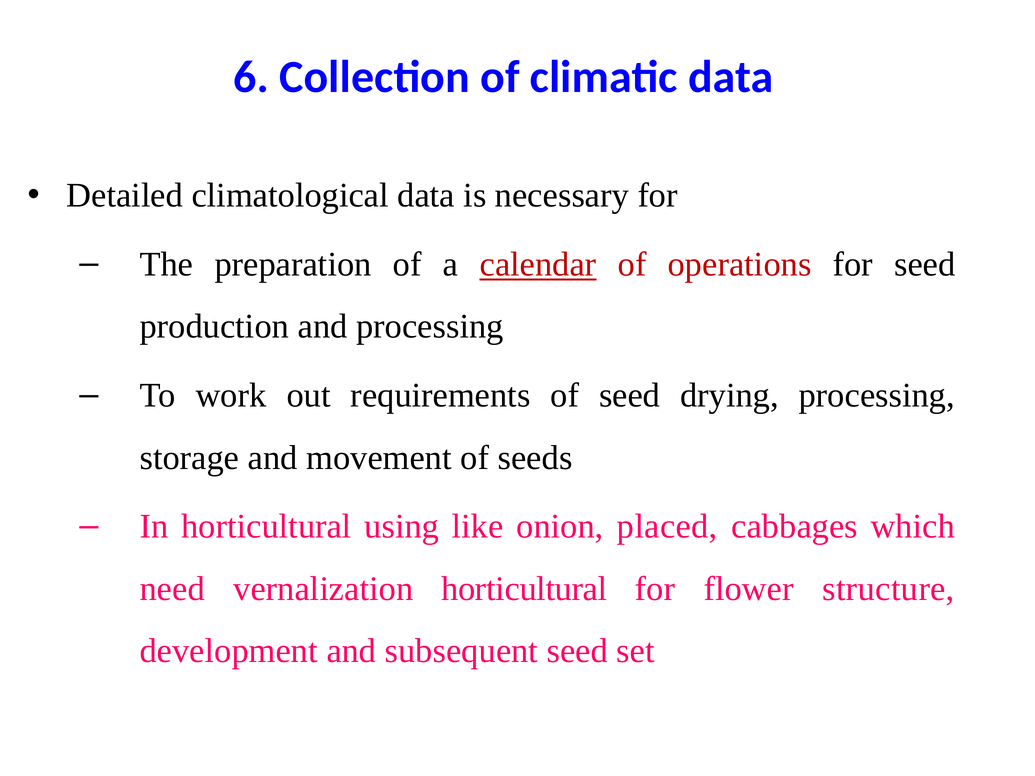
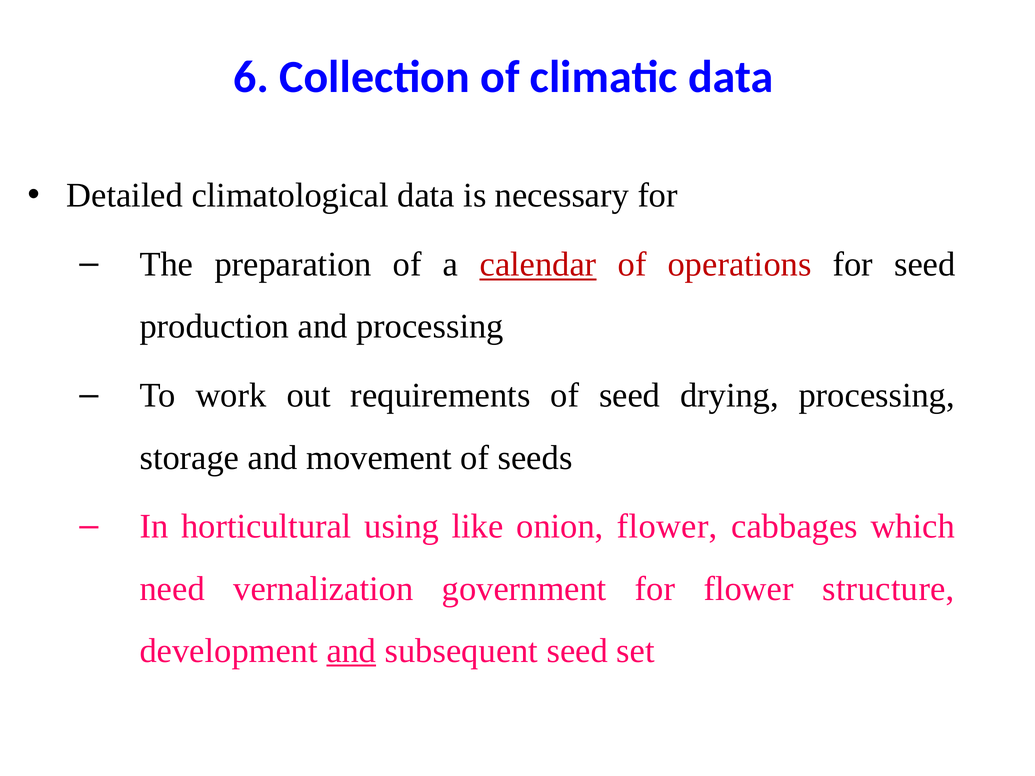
onion placed: placed -> flower
vernalization horticultural: horticultural -> government
and at (351, 651) underline: none -> present
